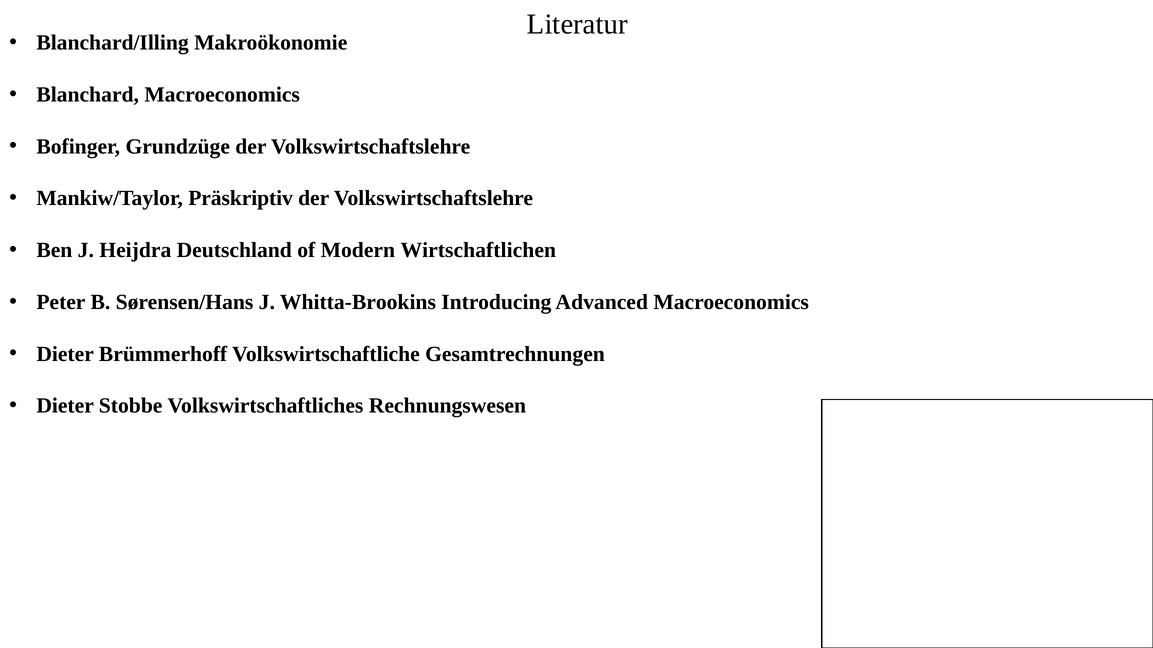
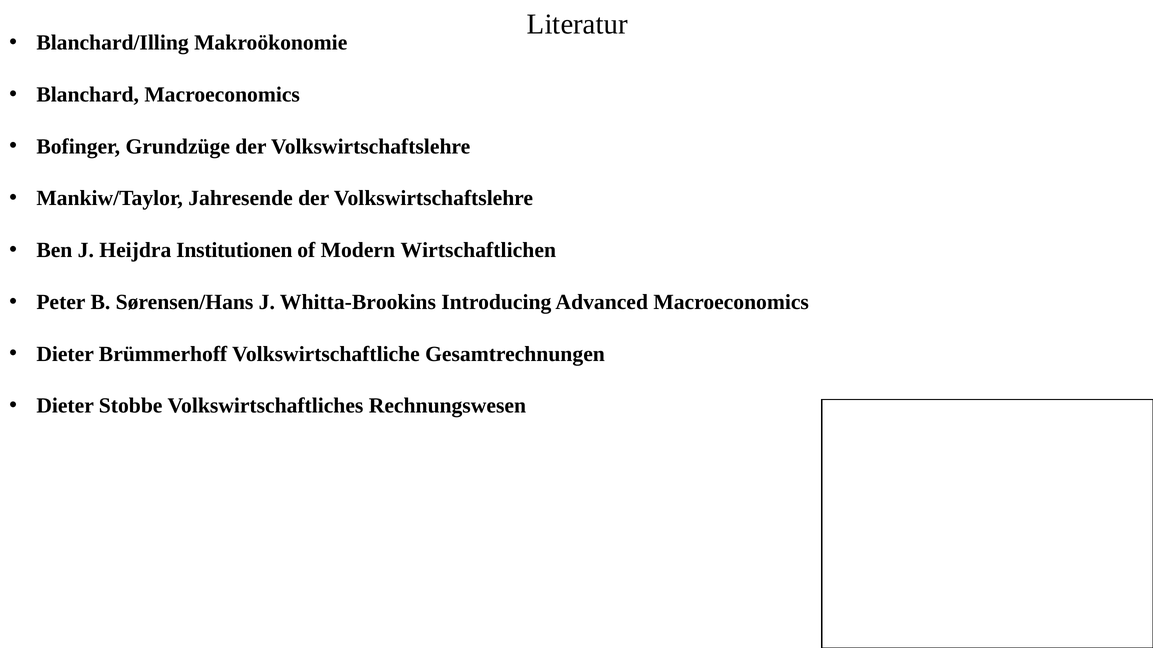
Präskriptiv: Präskriptiv -> Jahresende
Deutschland: Deutschland -> Institutionen
